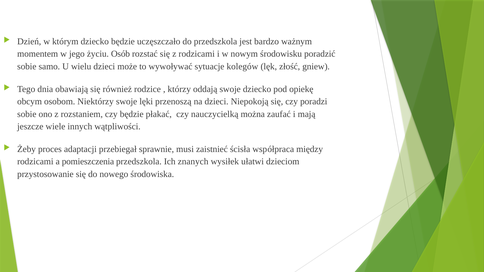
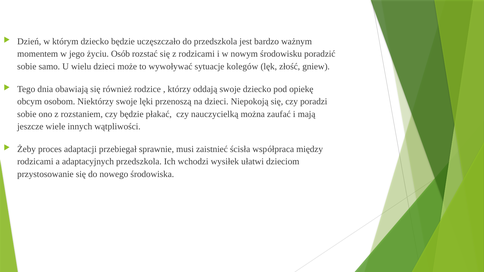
pomieszczenia: pomieszczenia -> adaptacyjnych
znanych: znanych -> wchodzi
